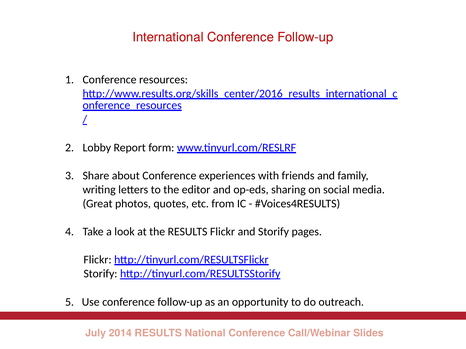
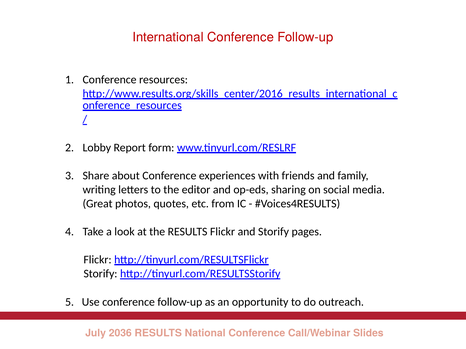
2014: 2014 -> 2036
